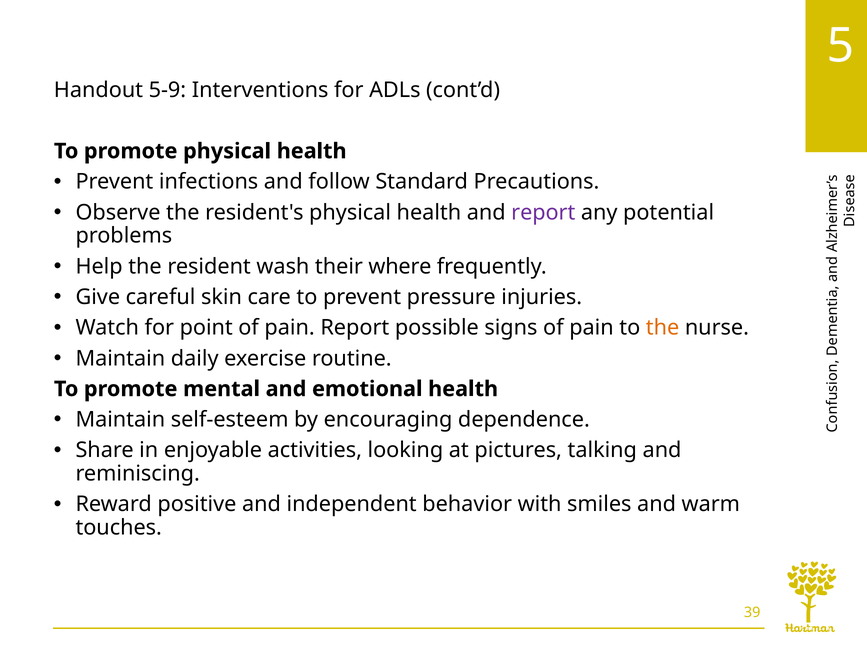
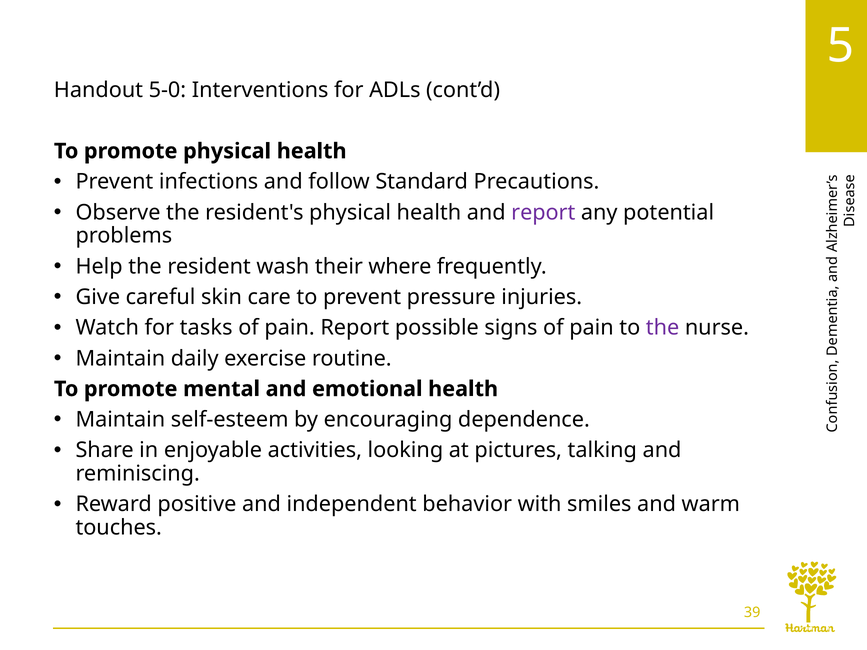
5-9: 5-9 -> 5-0
point: point -> tasks
the at (663, 328) colour: orange -> purple
